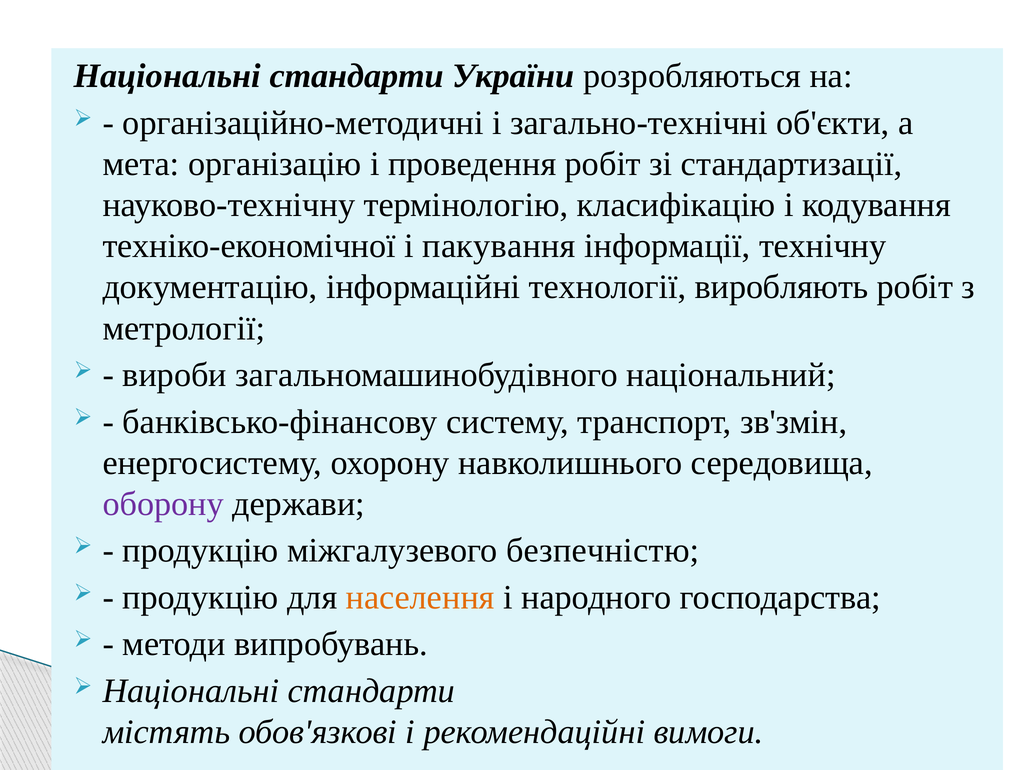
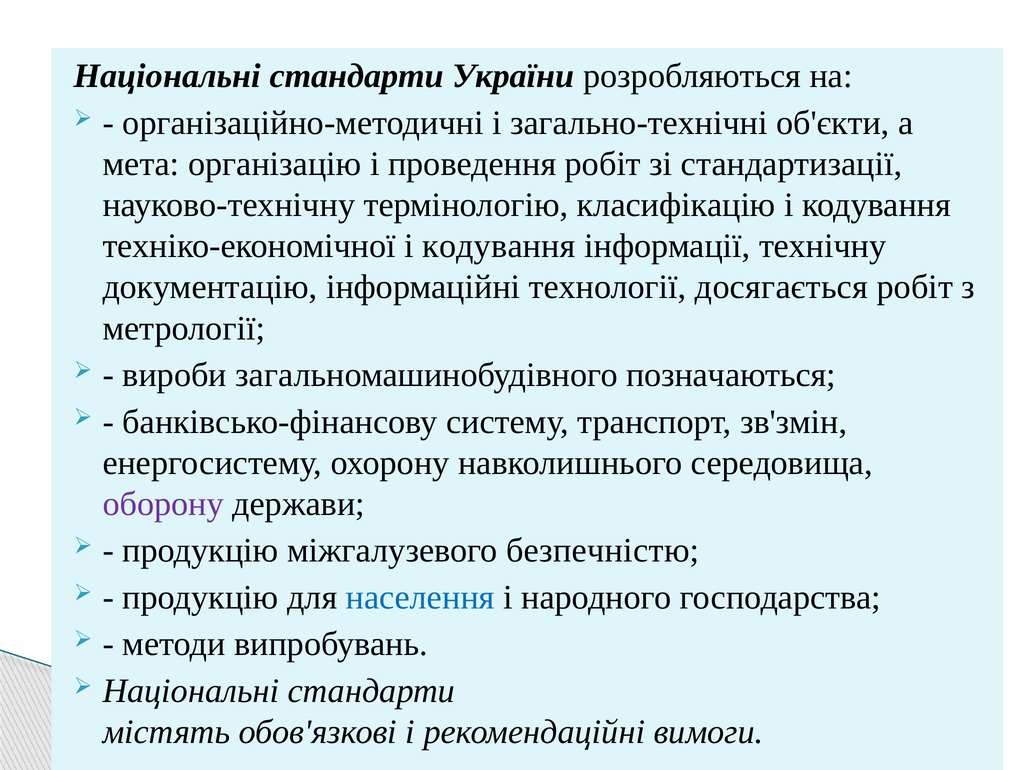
техніко-економічної і пакування: пакування -> кодування
виробляють: виробляють -> досягається
національний: національний -> позначаються
населення colour: orange -> blue
